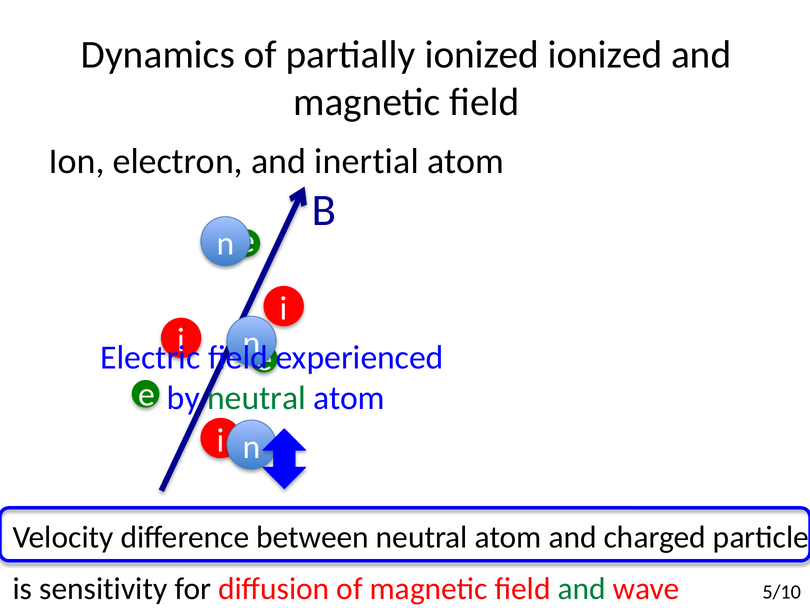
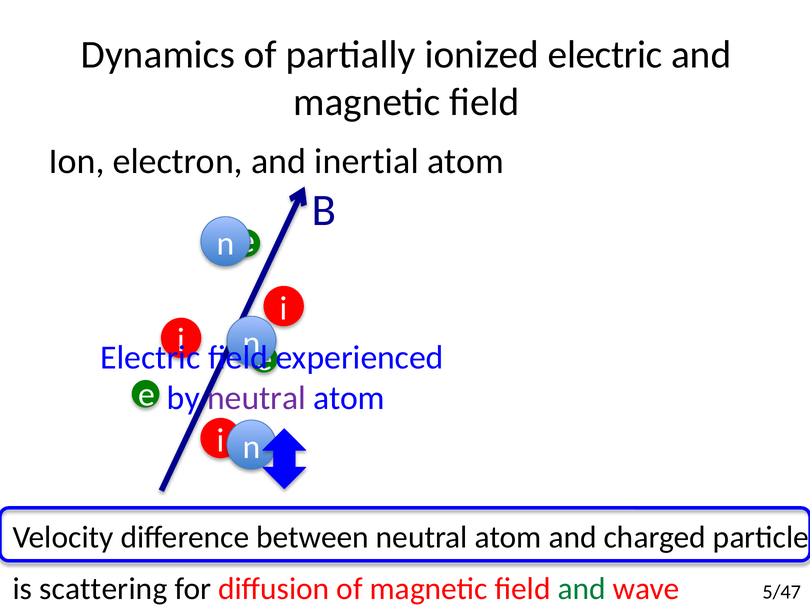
ionized ionized: ionized -> electric
neutral at (257, 398) colour: green -> purple
sensitivity: sensitivity -> scattering
5/10: 5/10 -> 5/47
